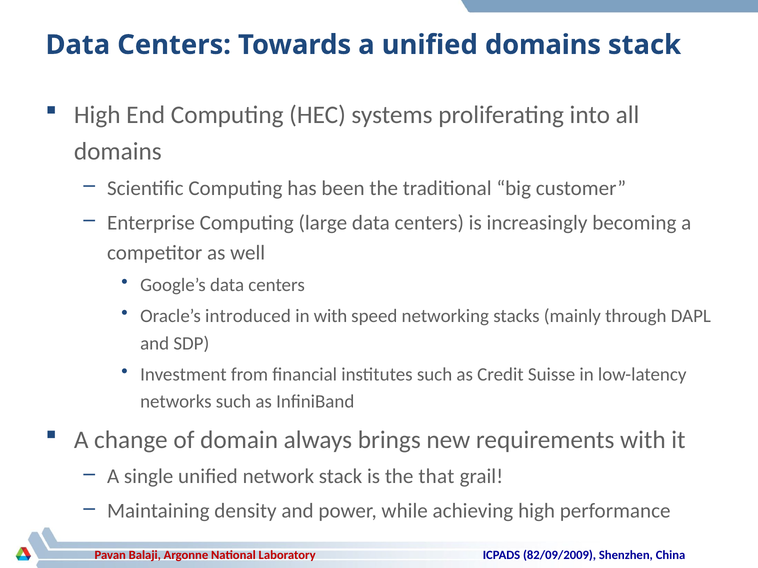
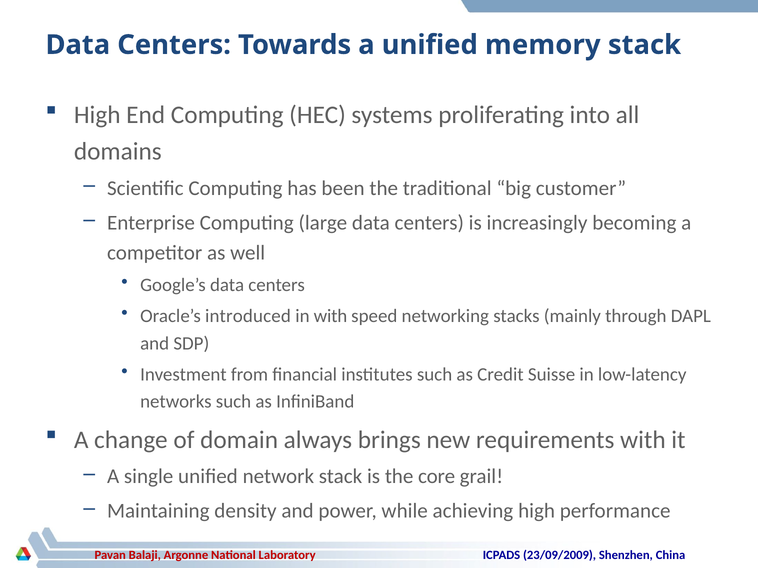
unified domains: domains -> memory
that: that -> core
82/09/2009: 82/09/2009 -> 23/09/2009
